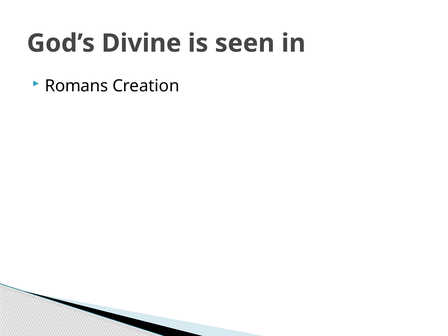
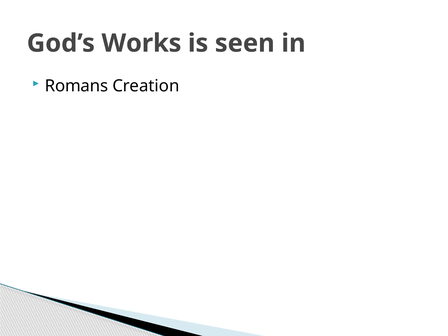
Divine: Divine -> Works
